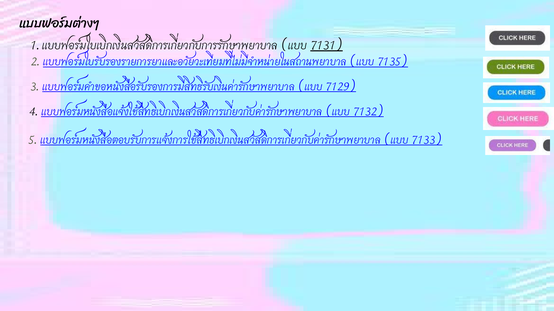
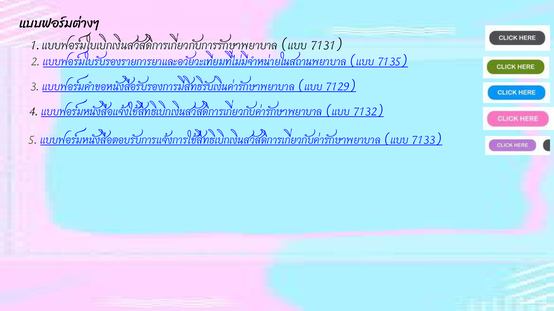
7131 underline: present -> none
